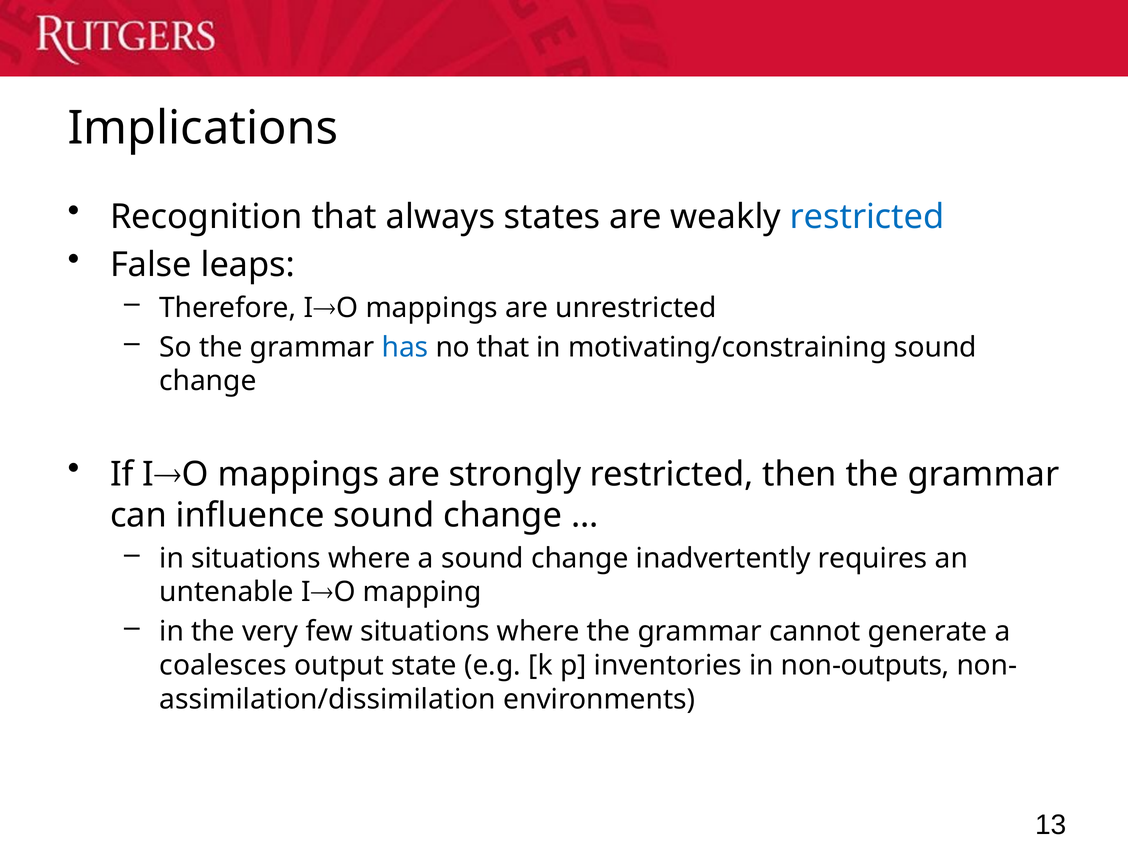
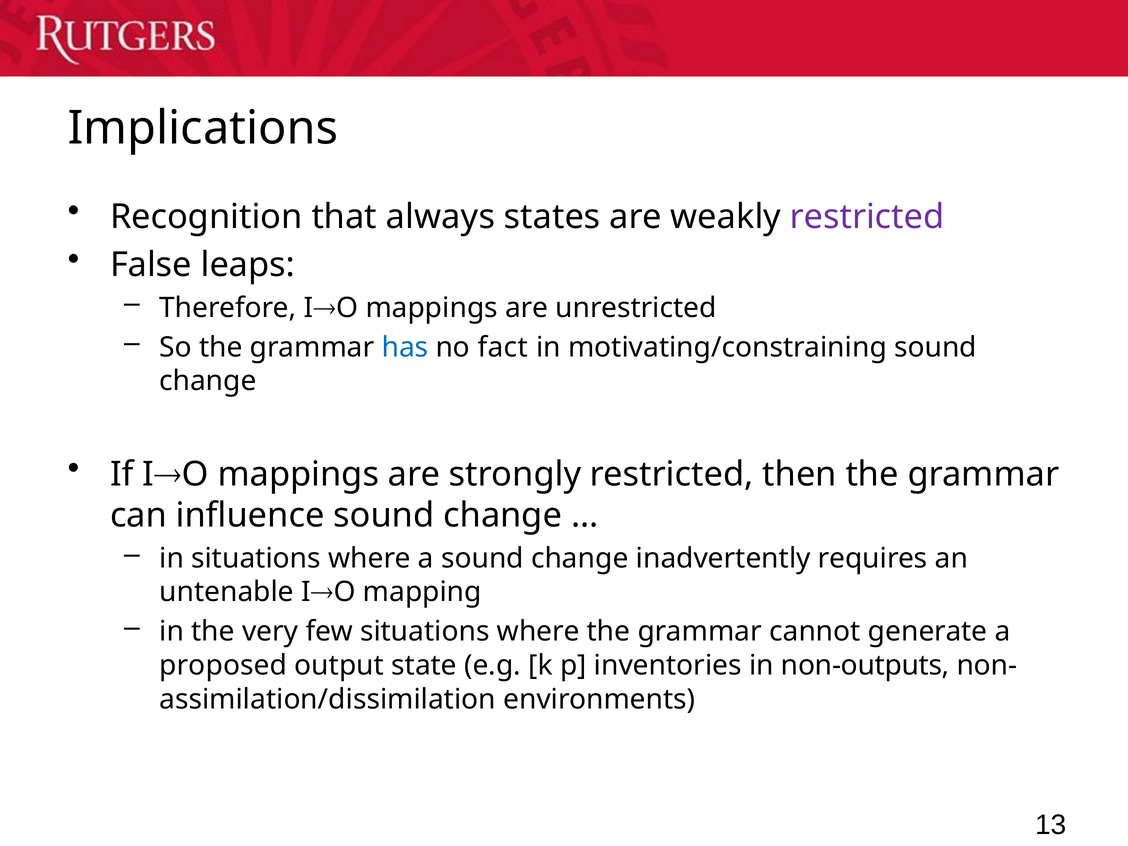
restricted at (867, 217) colour: blue -> purple
no that: that -> fact
coalesces: coalesces -> proposed
